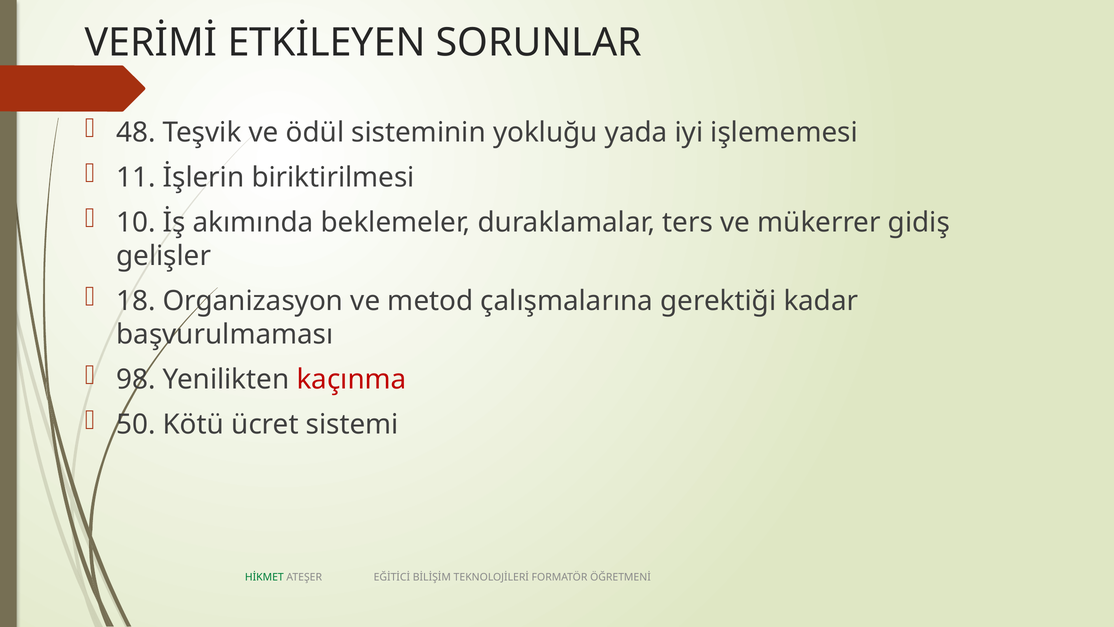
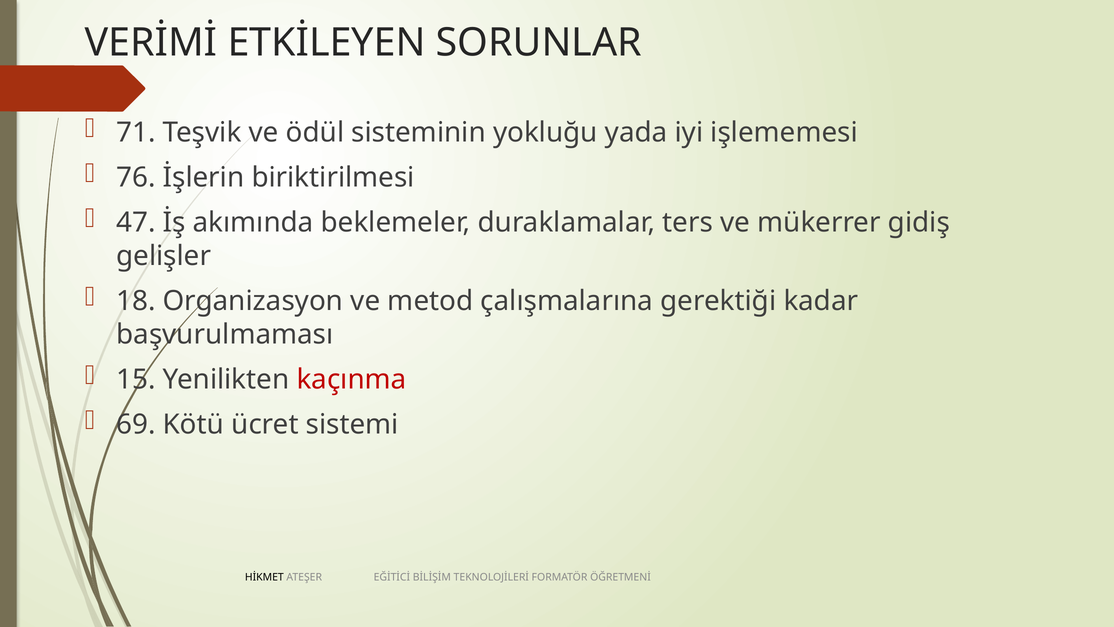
48: 48 -> 71
11: 11 -> 76
10: 10 -> 47
98: 98 -> 15
50: 50 -> 69
HİKMET colour: green -> black
